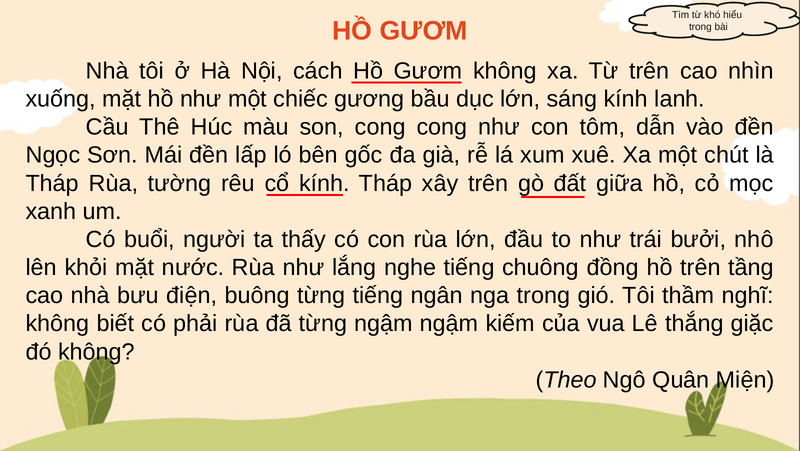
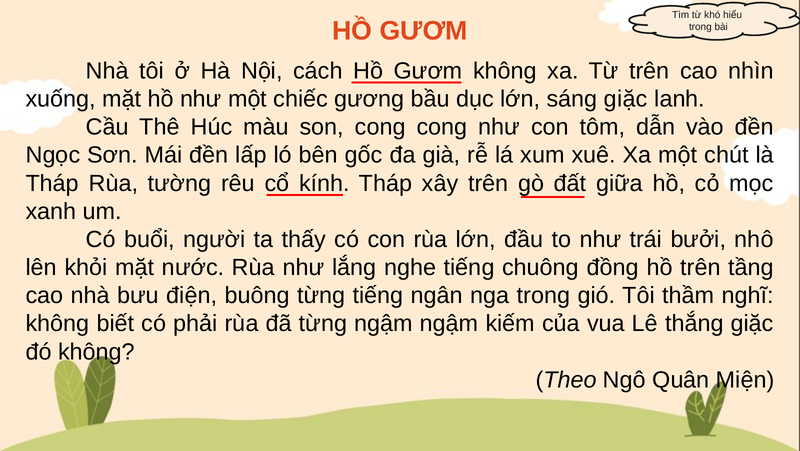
sáng kính: kính -> giặc
